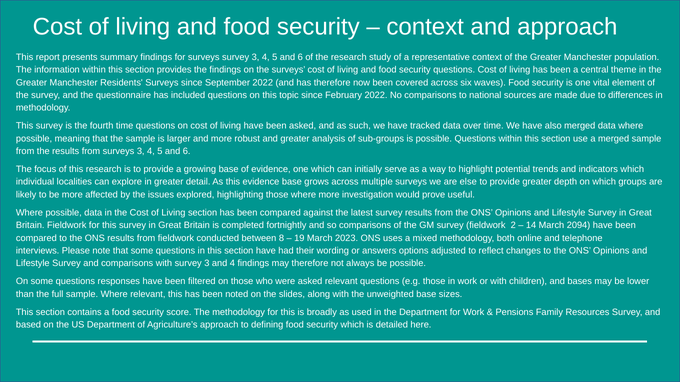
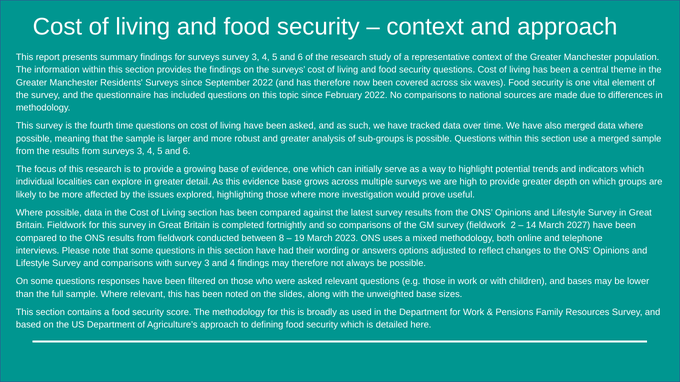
else: else -> high
2094: 2094 -> 2027
